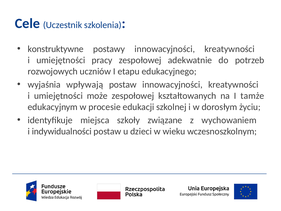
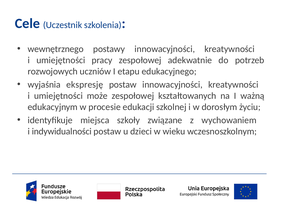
konstruktywne: konstruktywne -> wewnętrznego
wpływają: wpływają -> ekspresję
tamże: tamże -> ważną
